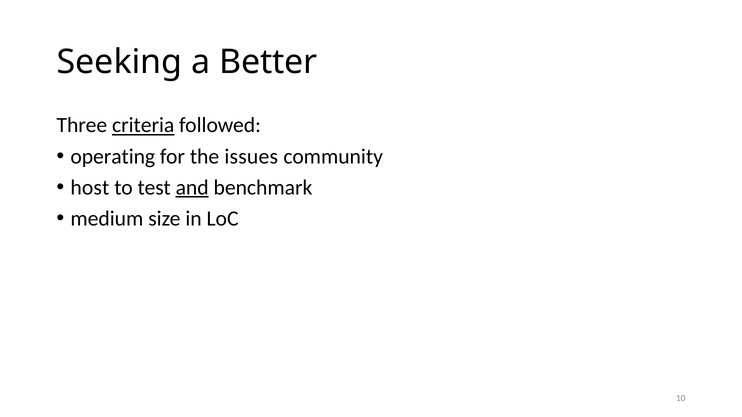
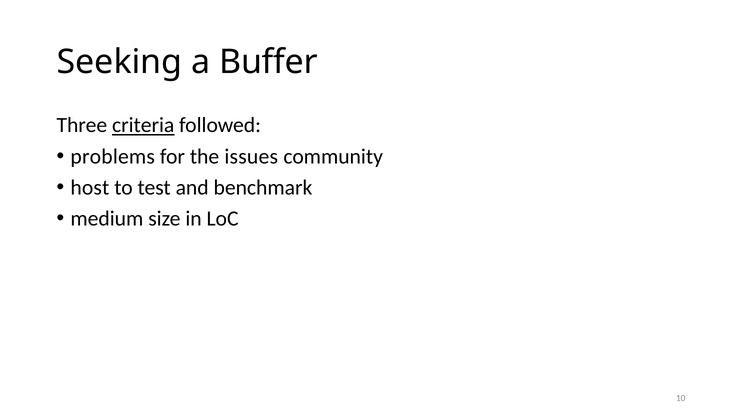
Better: Better -> Buffer
operating: operating -> problems
and underline: present -> none
